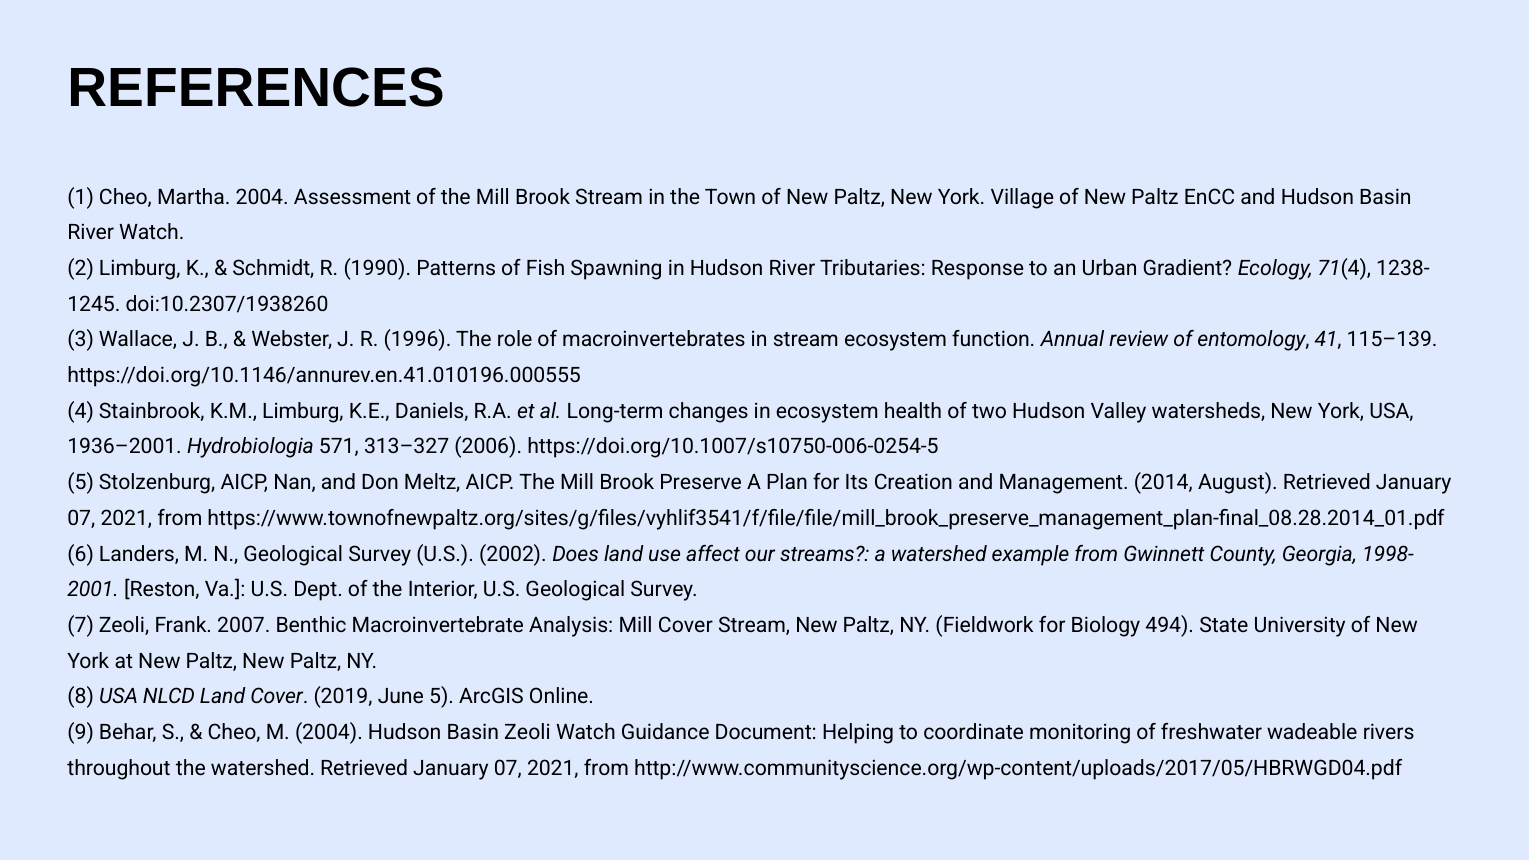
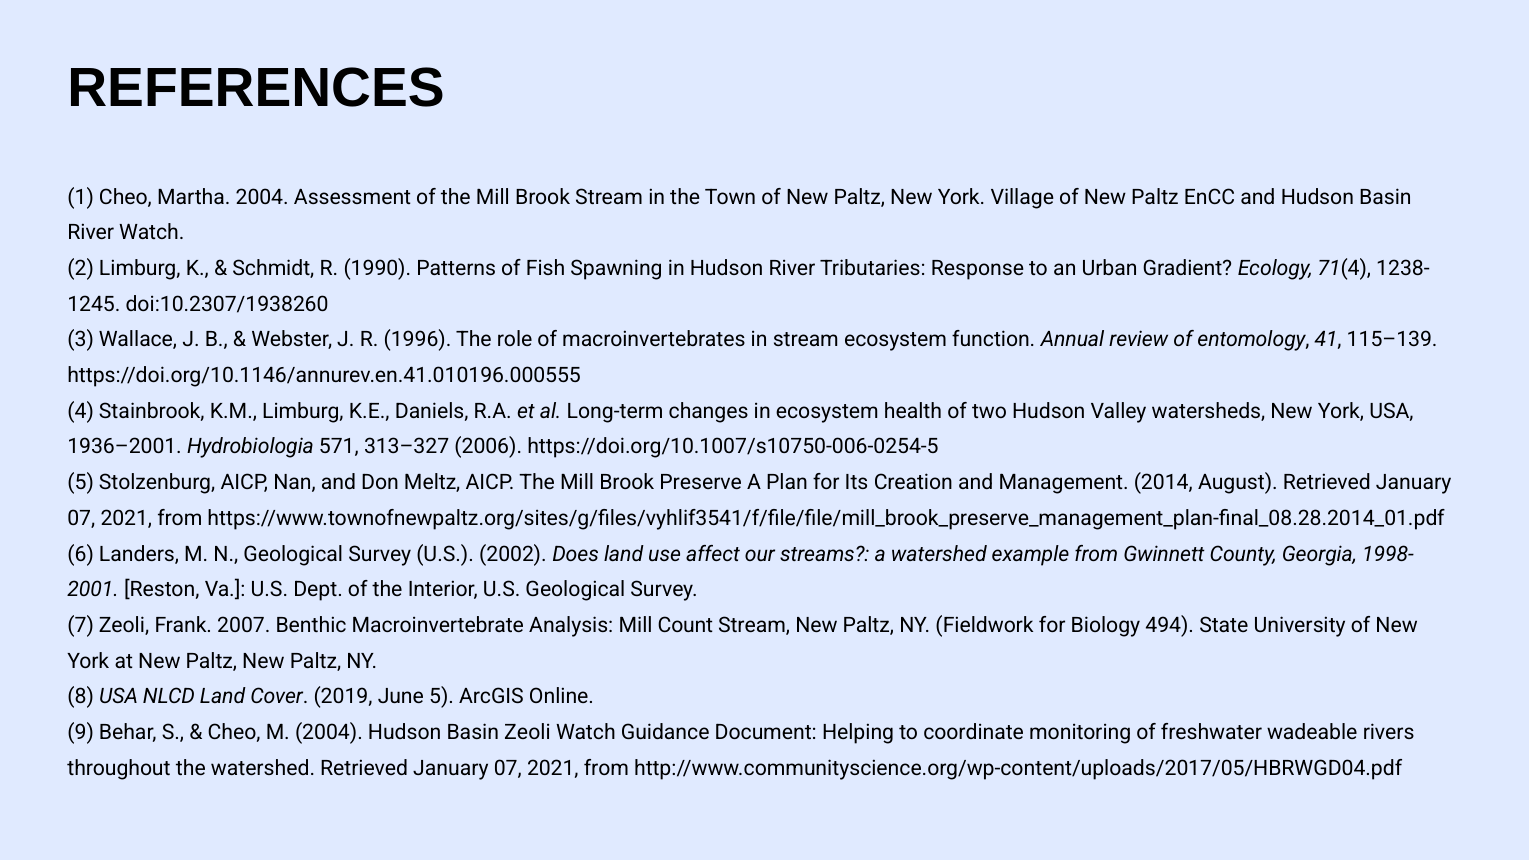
Mill Cover: Cover -> Count
